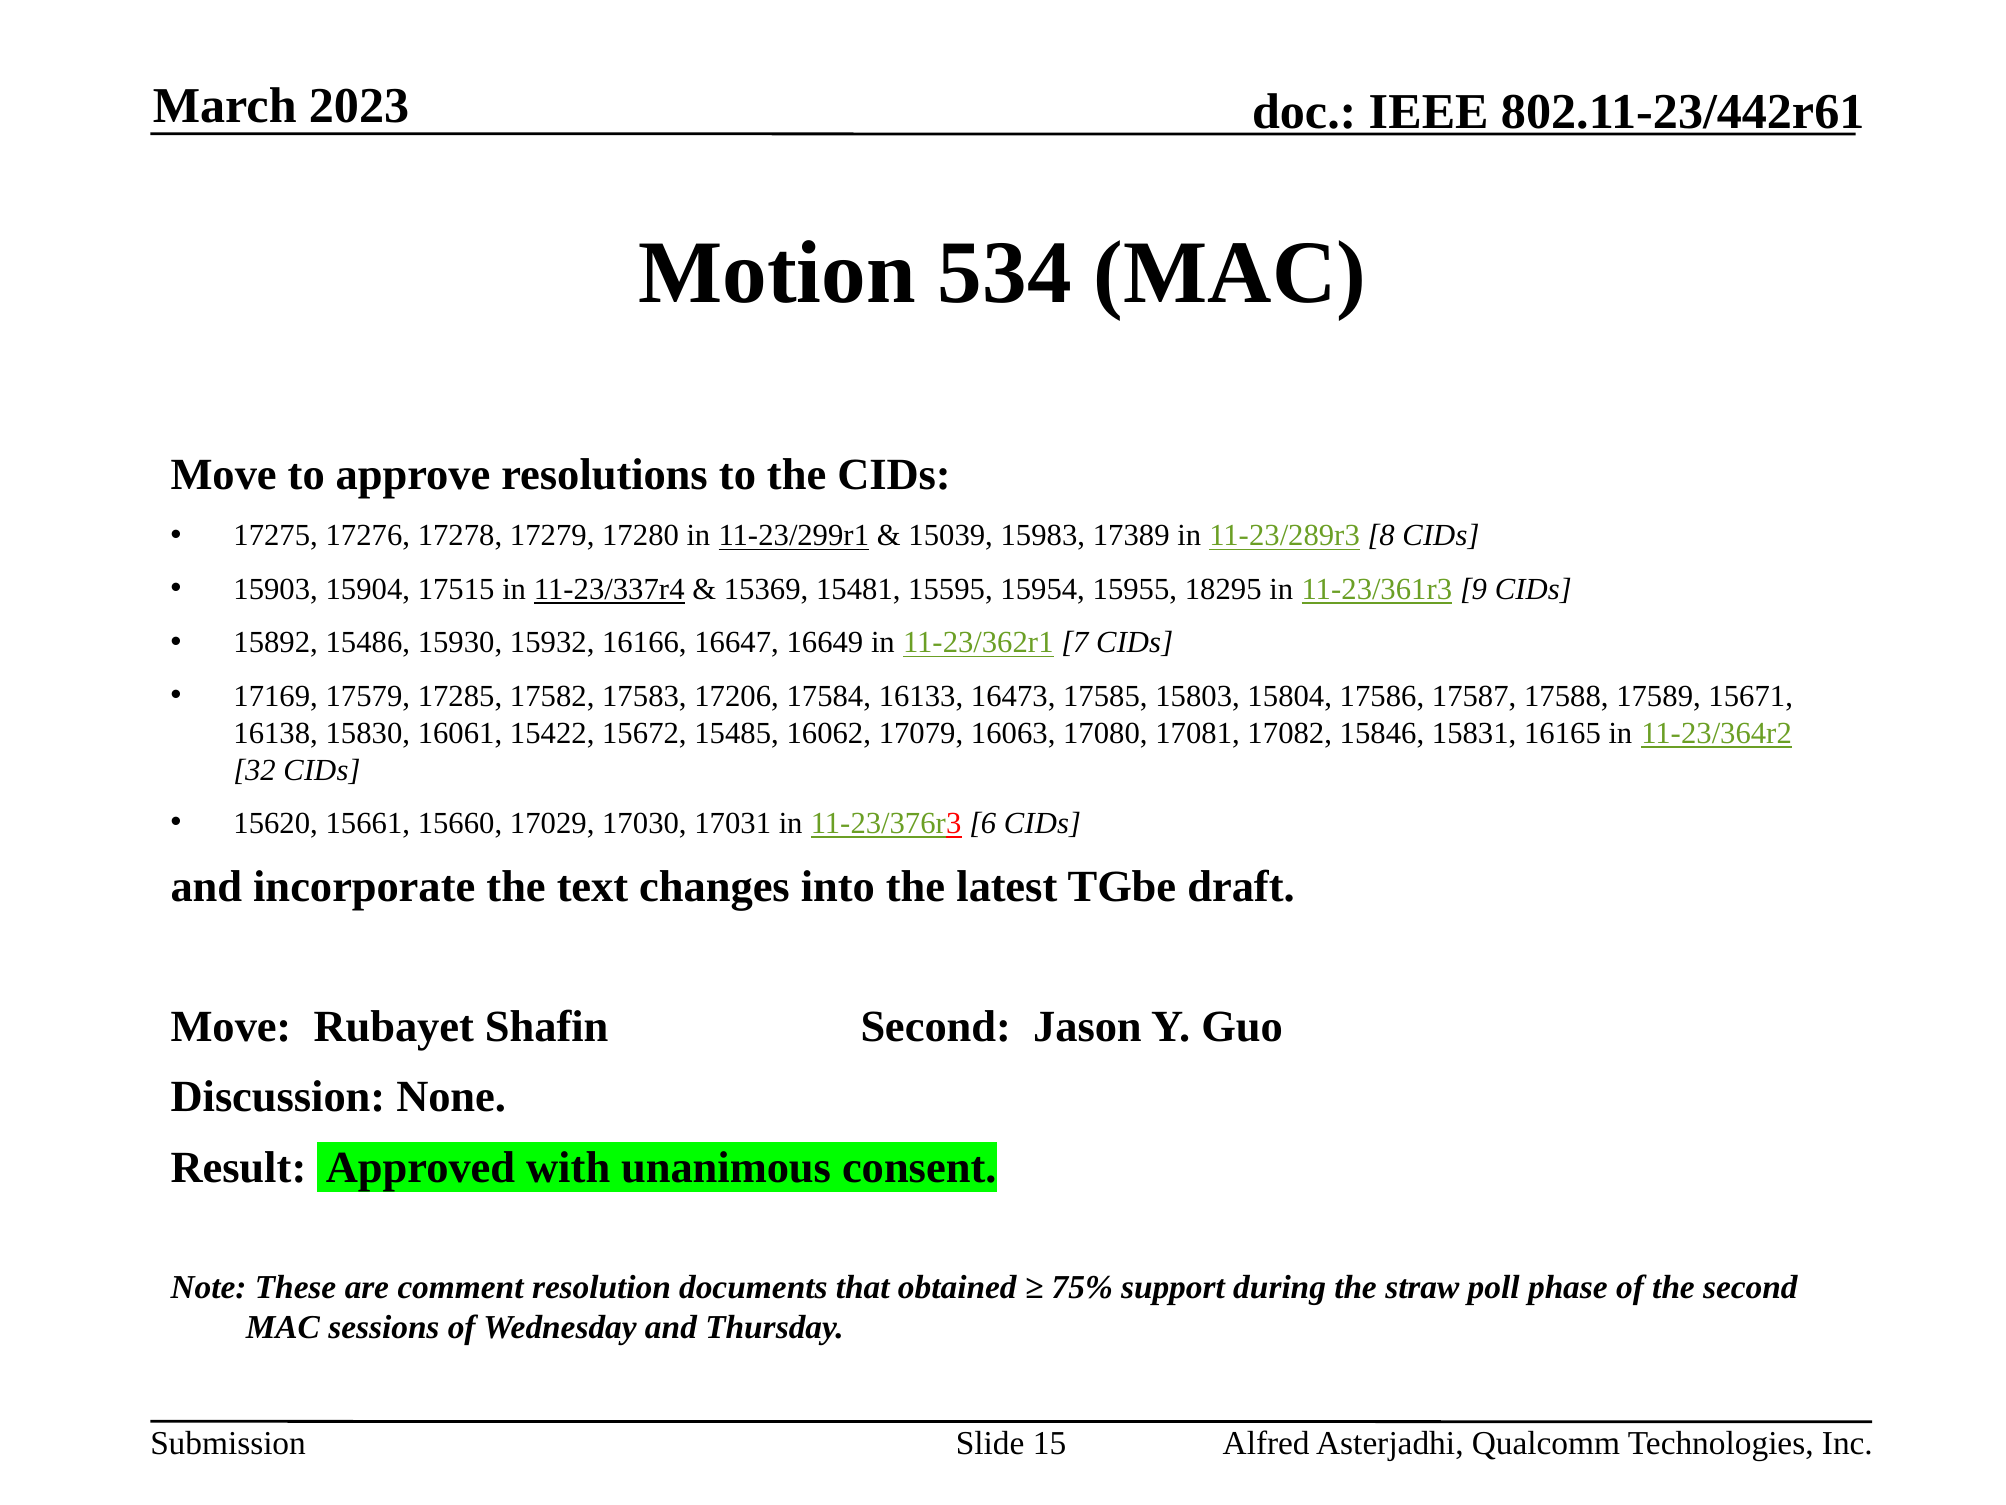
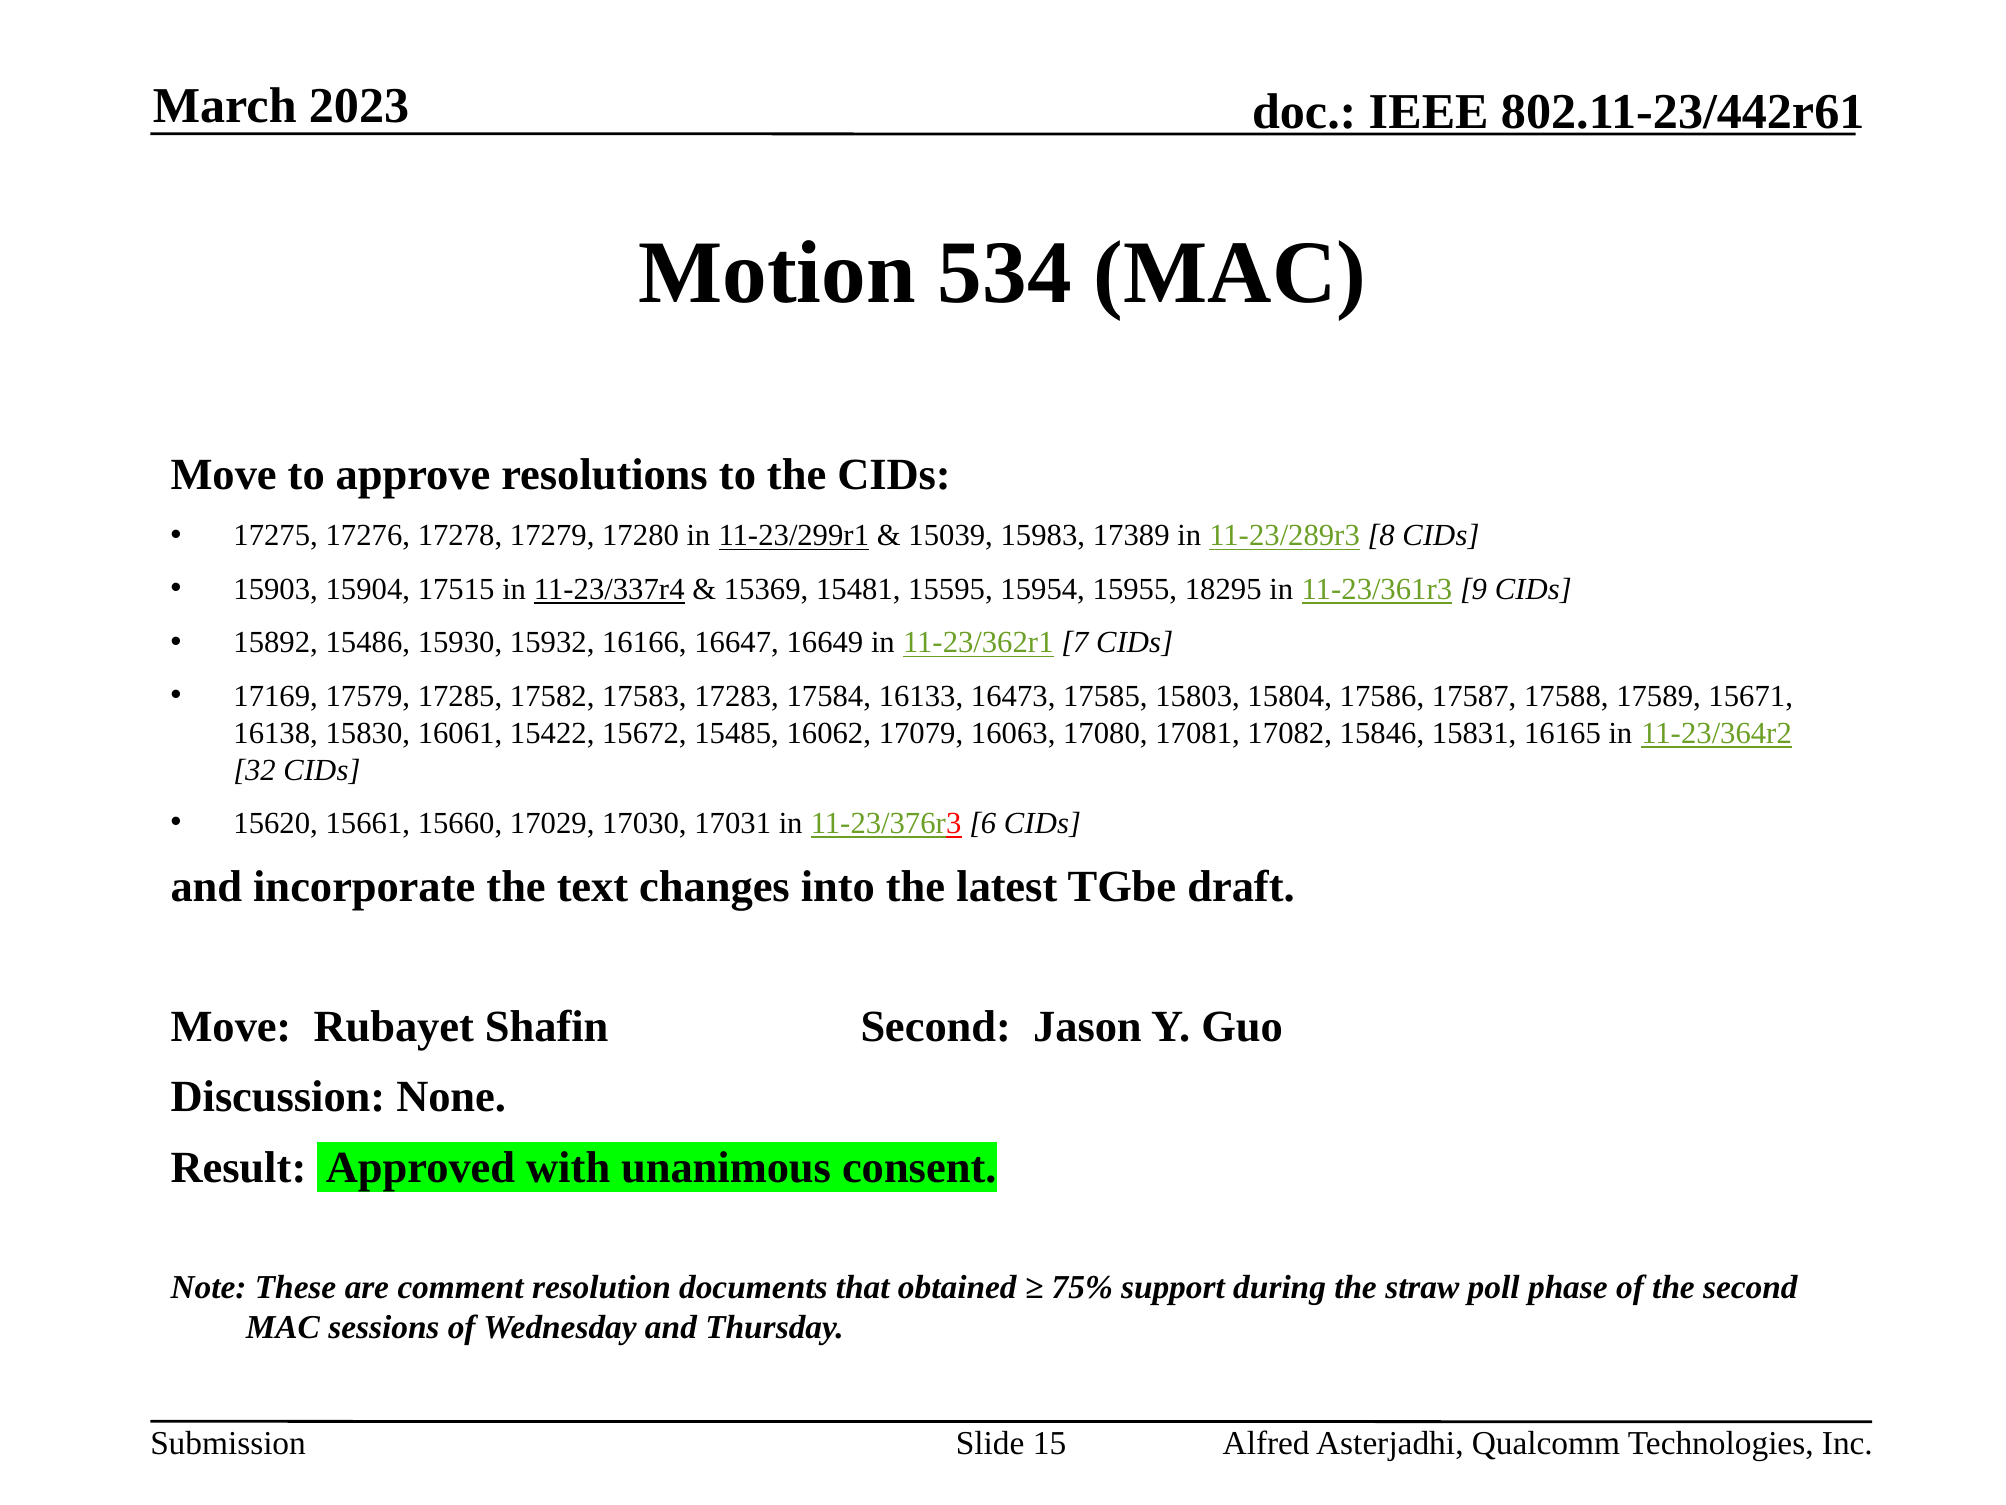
17206: 17206 -> 17283
